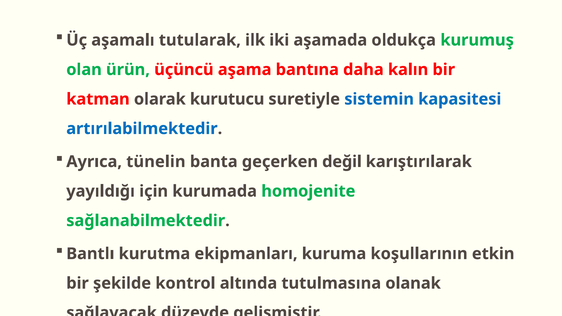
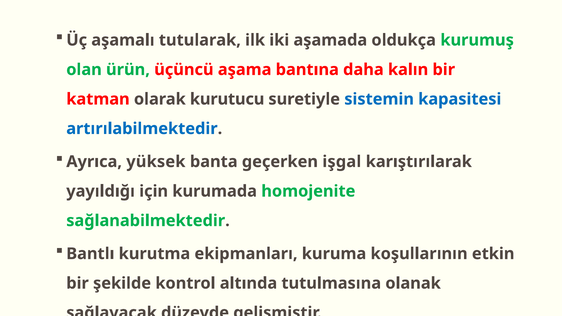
tünelin: tünelin -> yüksek
değil: değil -> işgal
